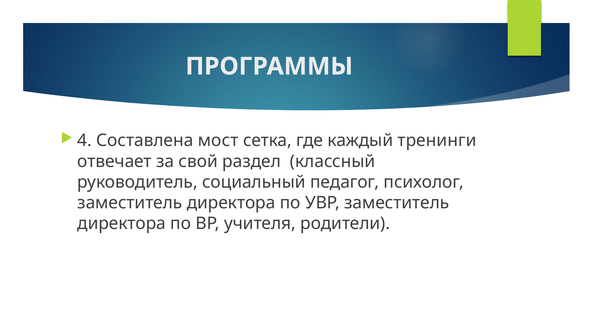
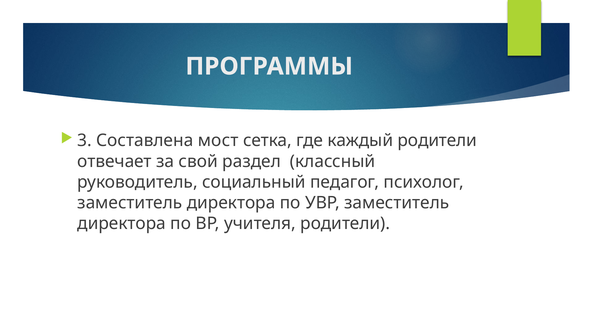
4: 4 -> 3
каждый тренинги: тренинги -> родители
